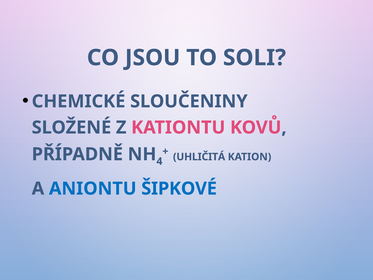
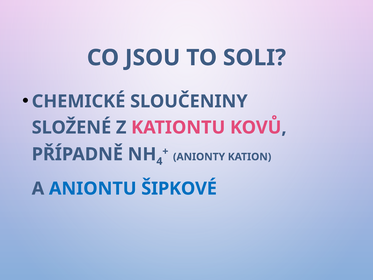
UHLIČITÁ: UHLIČITÁ -> ANIONTY
